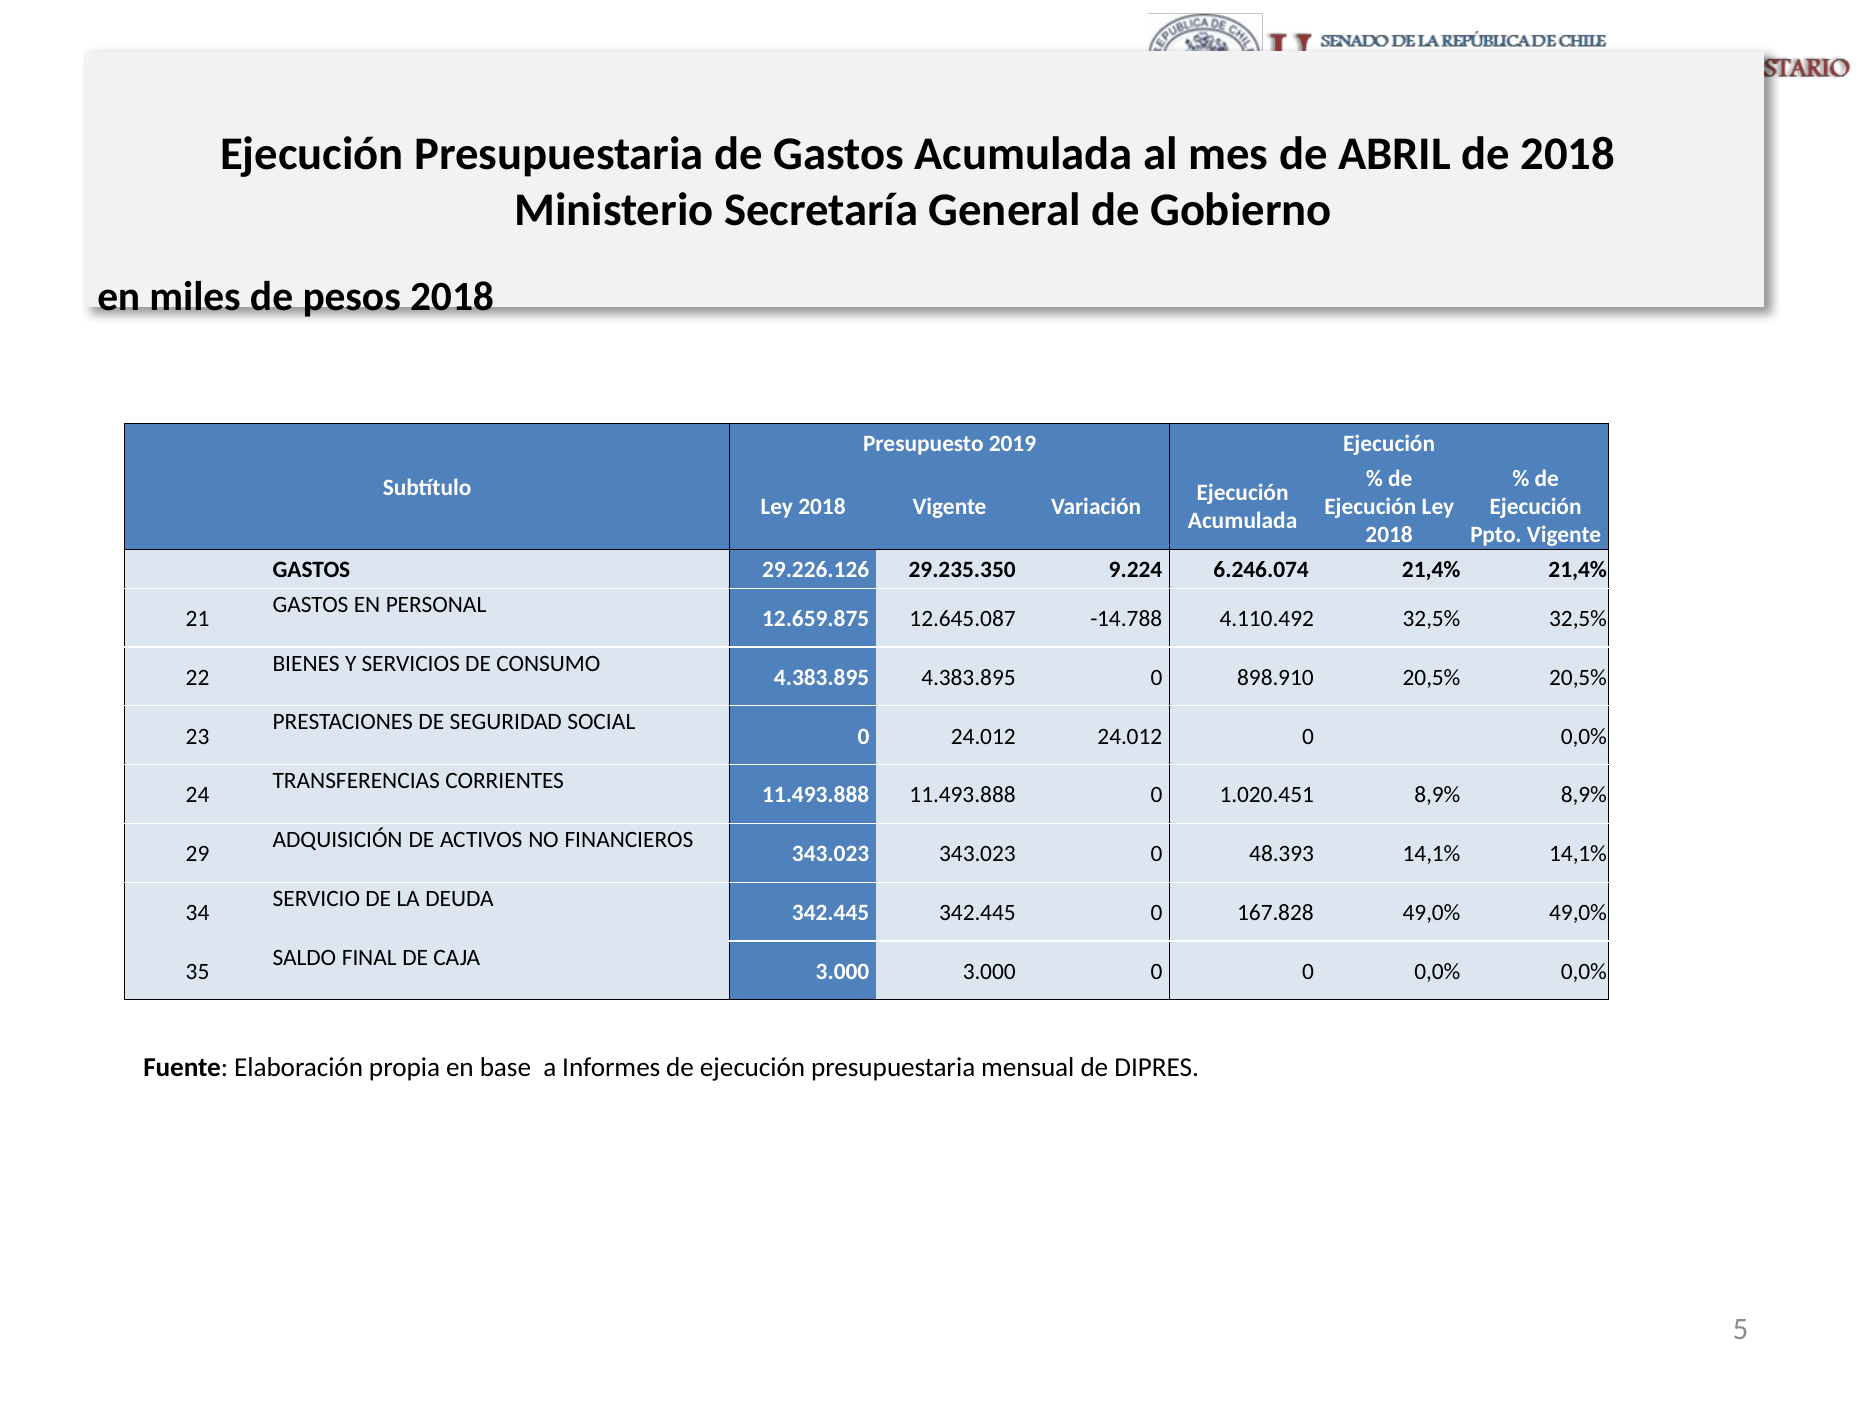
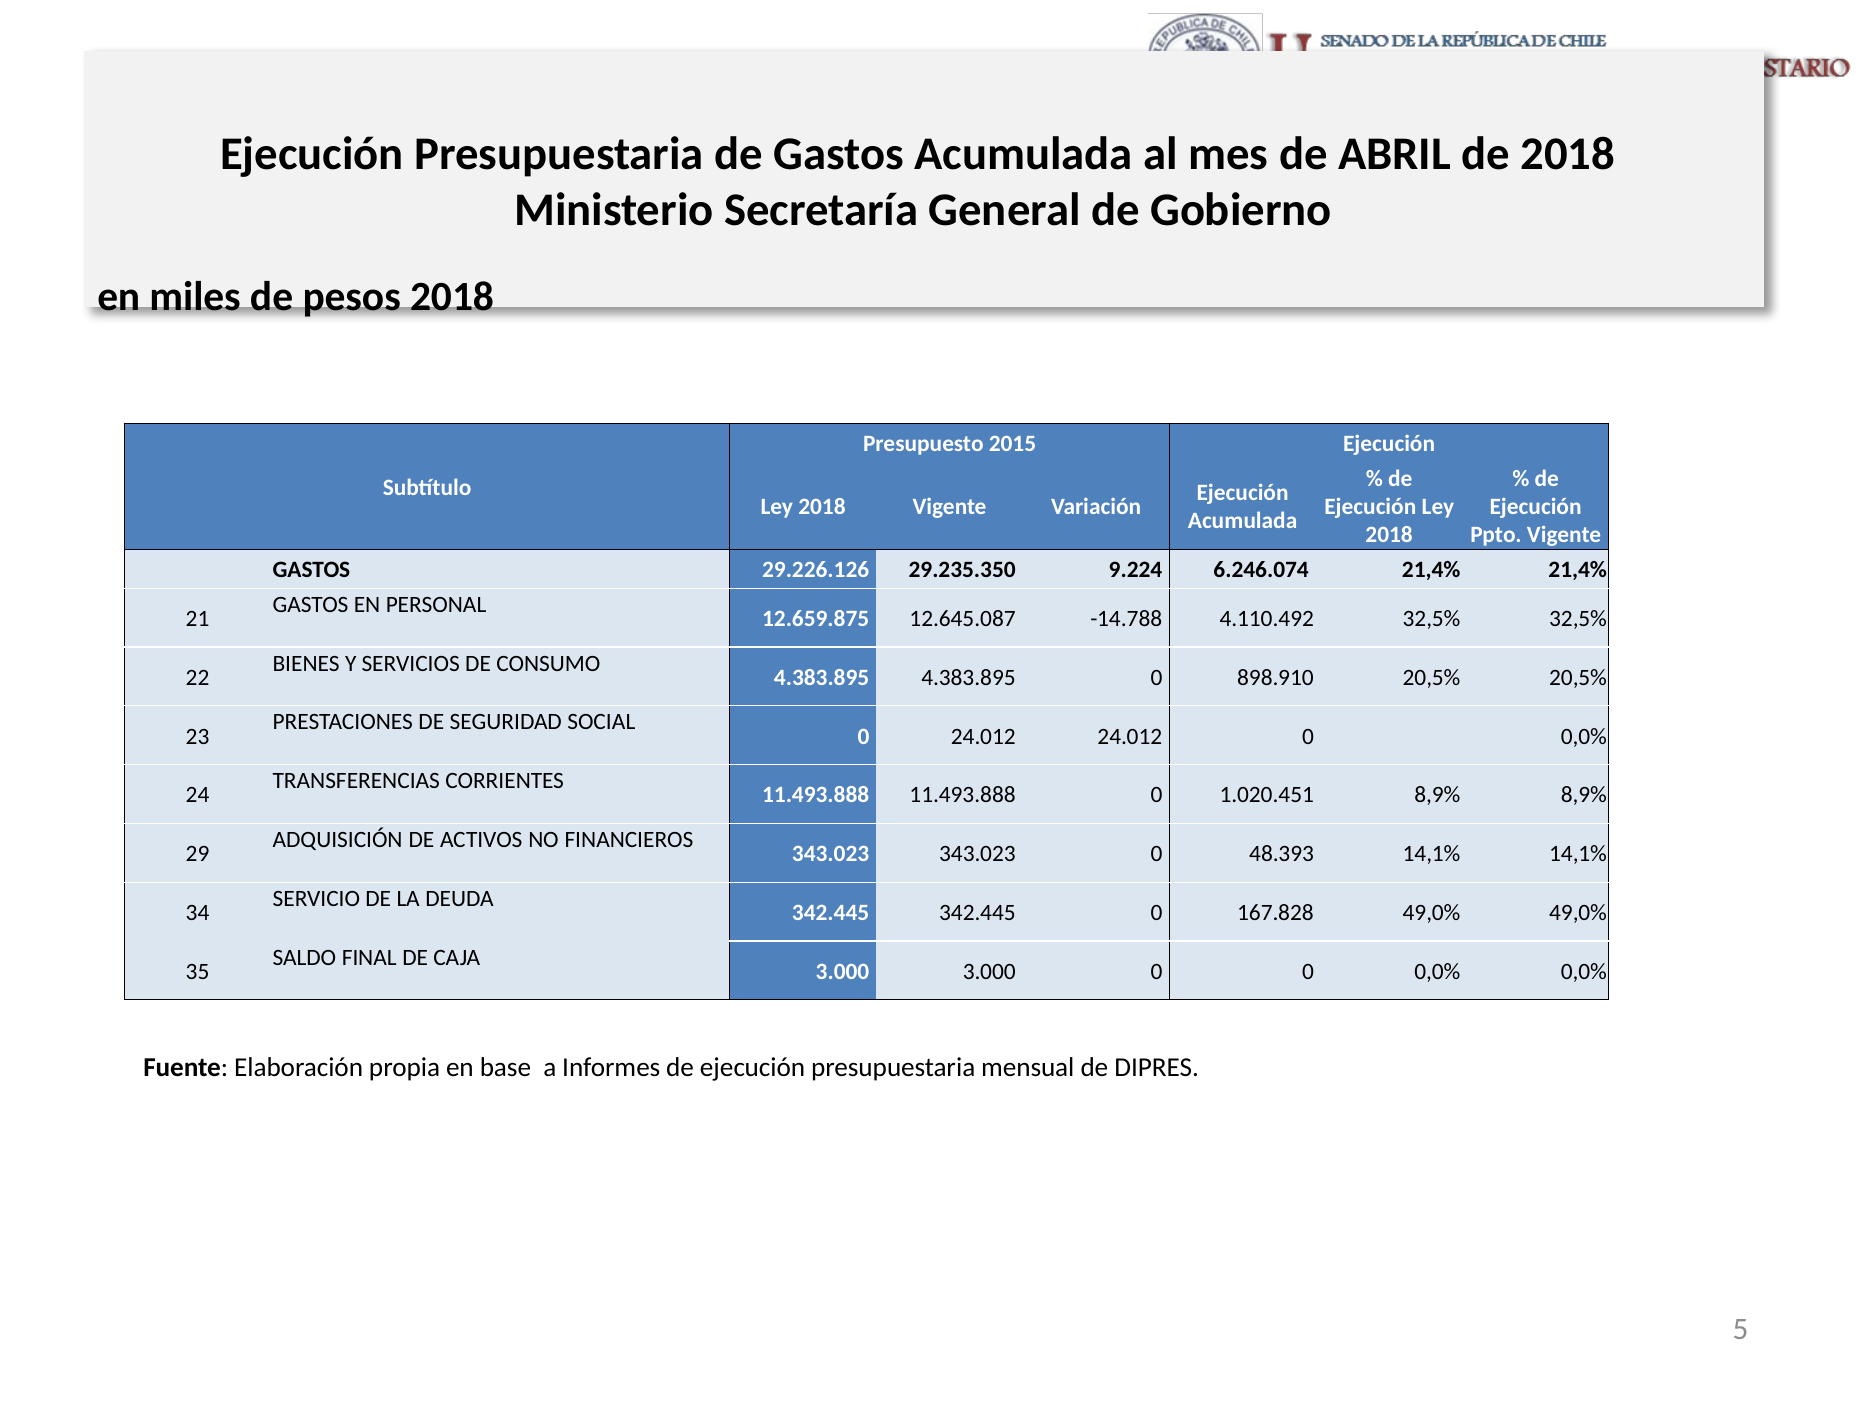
2019: 2019 -> 2015
